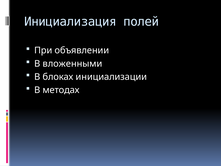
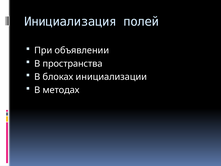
вложенными: вложенными -> пространства
